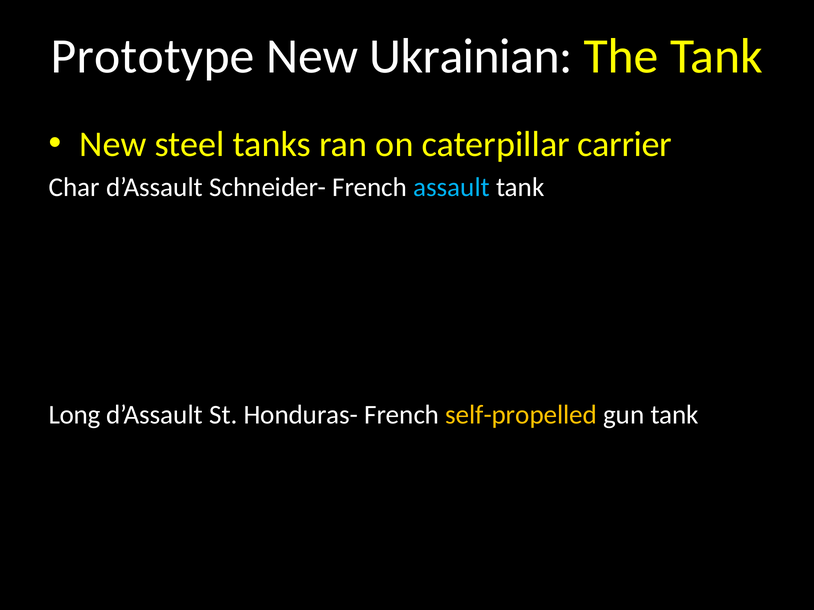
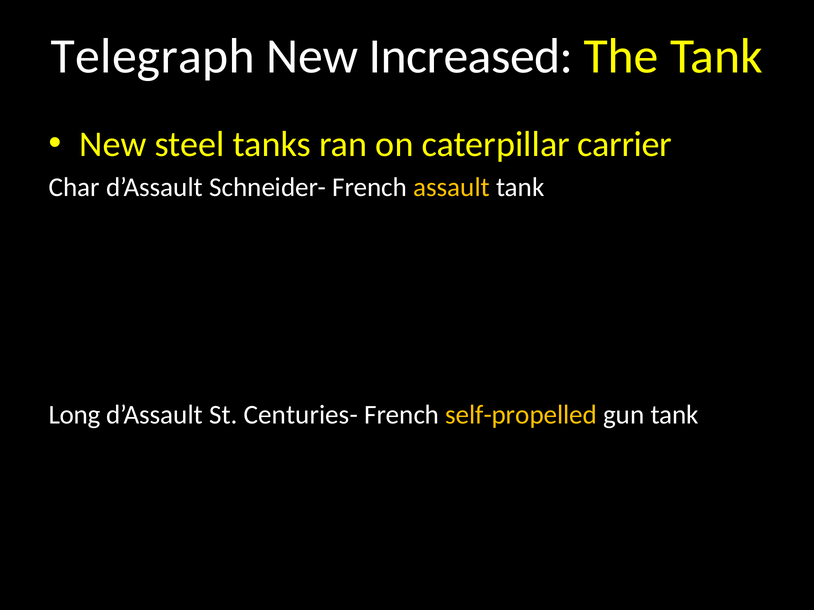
Prototype: Prototype -> Telegraph
Ukrainian: Ukrainian -> Increased
assault colour: light blue -> yellow
Honduras-: Honduras- -> Centuries-
